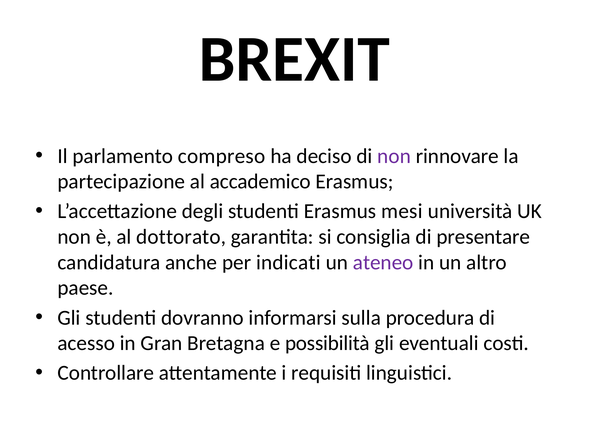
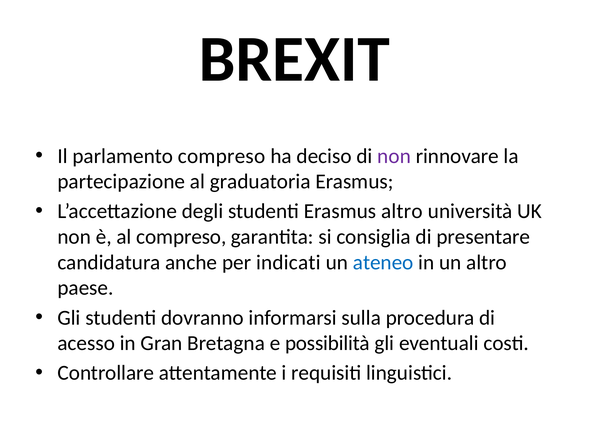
accademico: accademico -> graduatoria
Erasmus mesi: mesi -> altro
al dottorato: dottorato -> compreso
ateneo colour: purple -> blue
